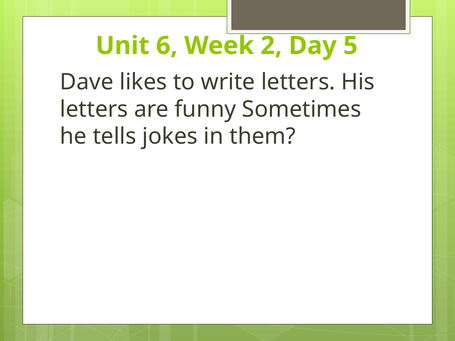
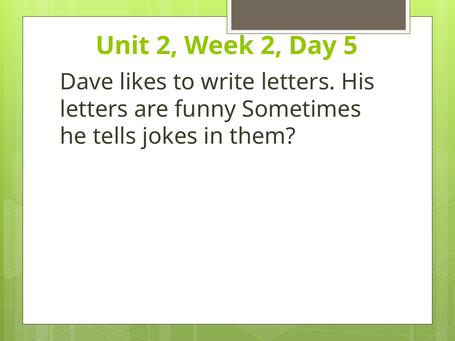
Unit 6: 6 -> 2
